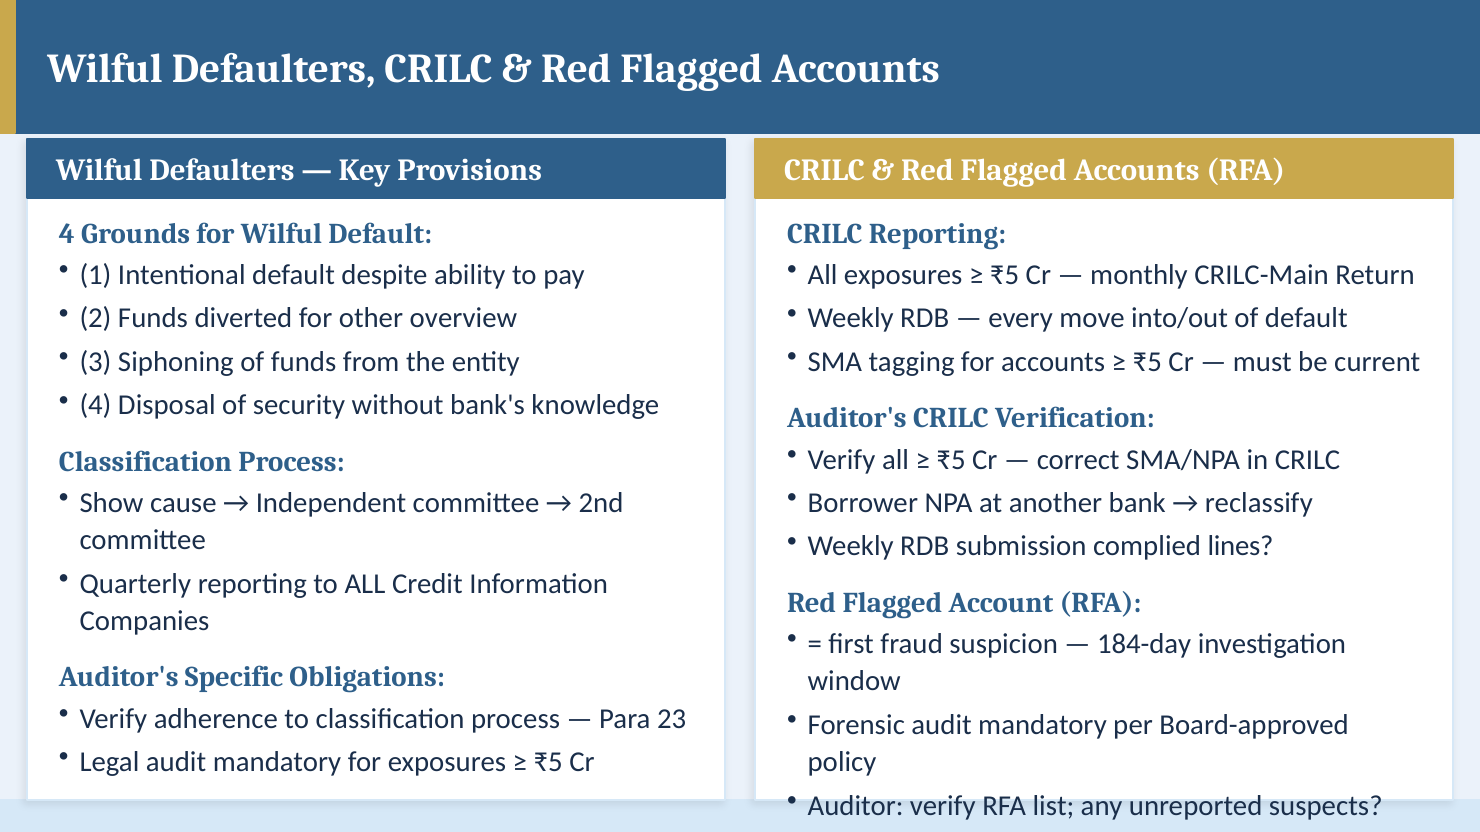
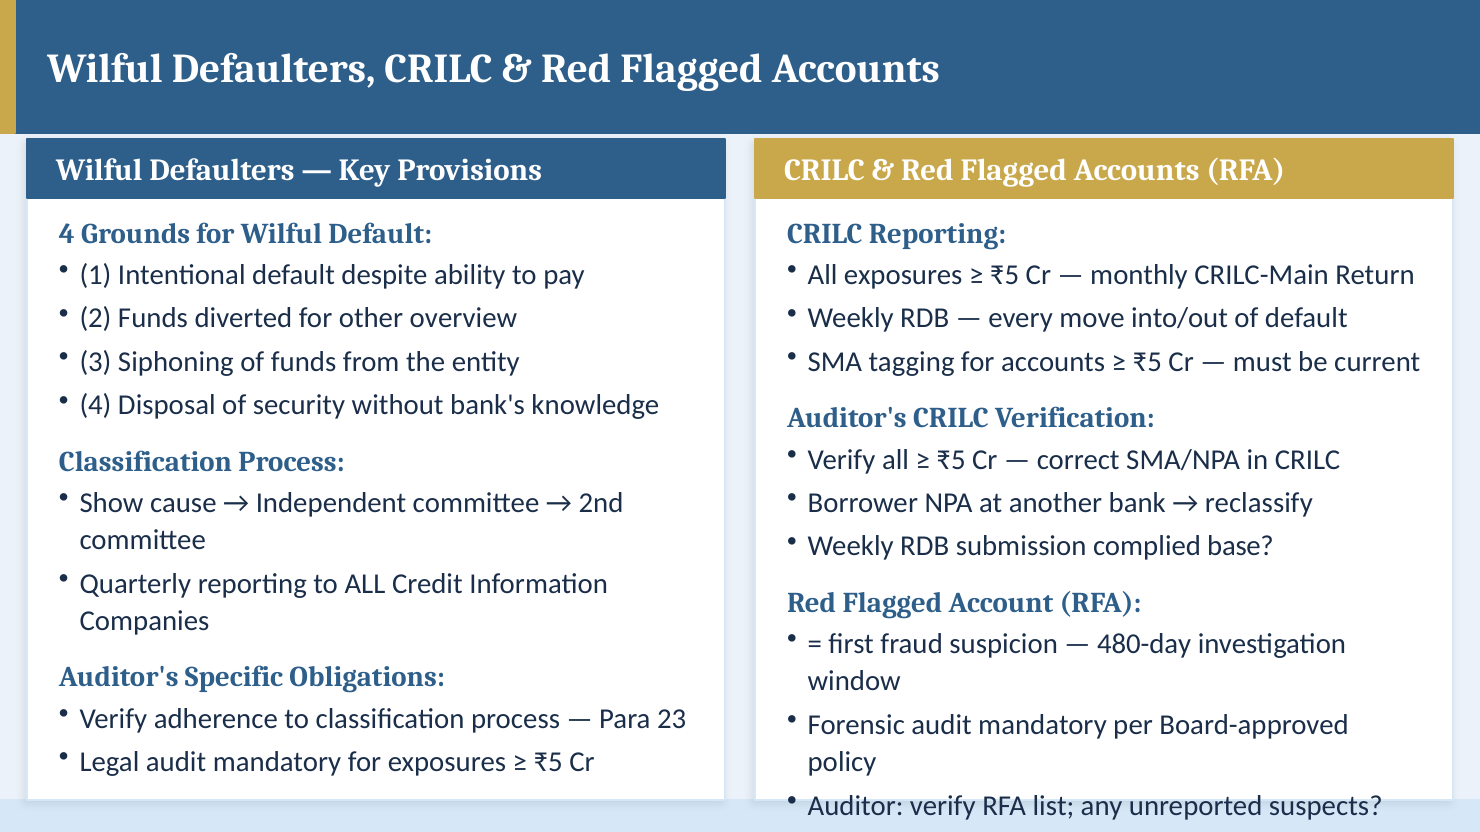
lines: lines -> base
184-day: 184-day -> 480-day
